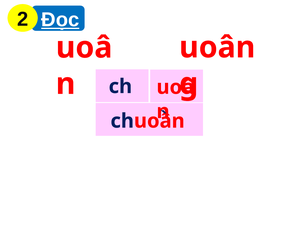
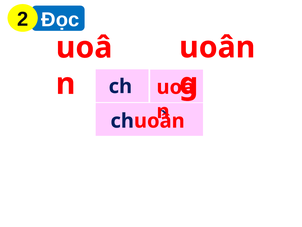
Đọc underline: present -> none
